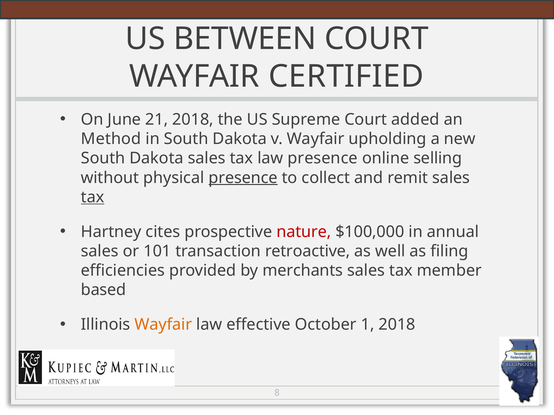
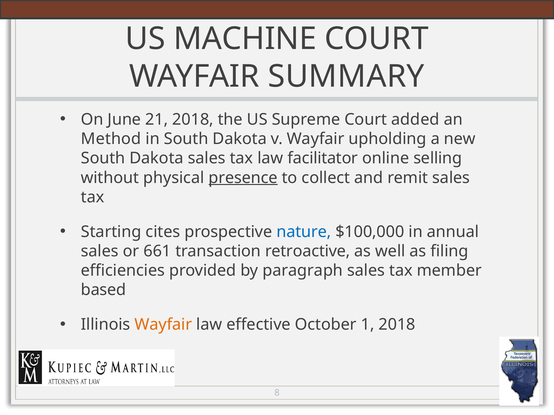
BETWEEN: BETWEEN -> MACHINE
CERTIFIED: CERTIFIED -> SUMMARY
law presence: presence -> facilitator
tax at (93, 197) underline: present -> none
Hartney: Hartney -> Starting
nature colour: red -> blue
101: 101 -> 661
merchants: merchants -> paragraph
